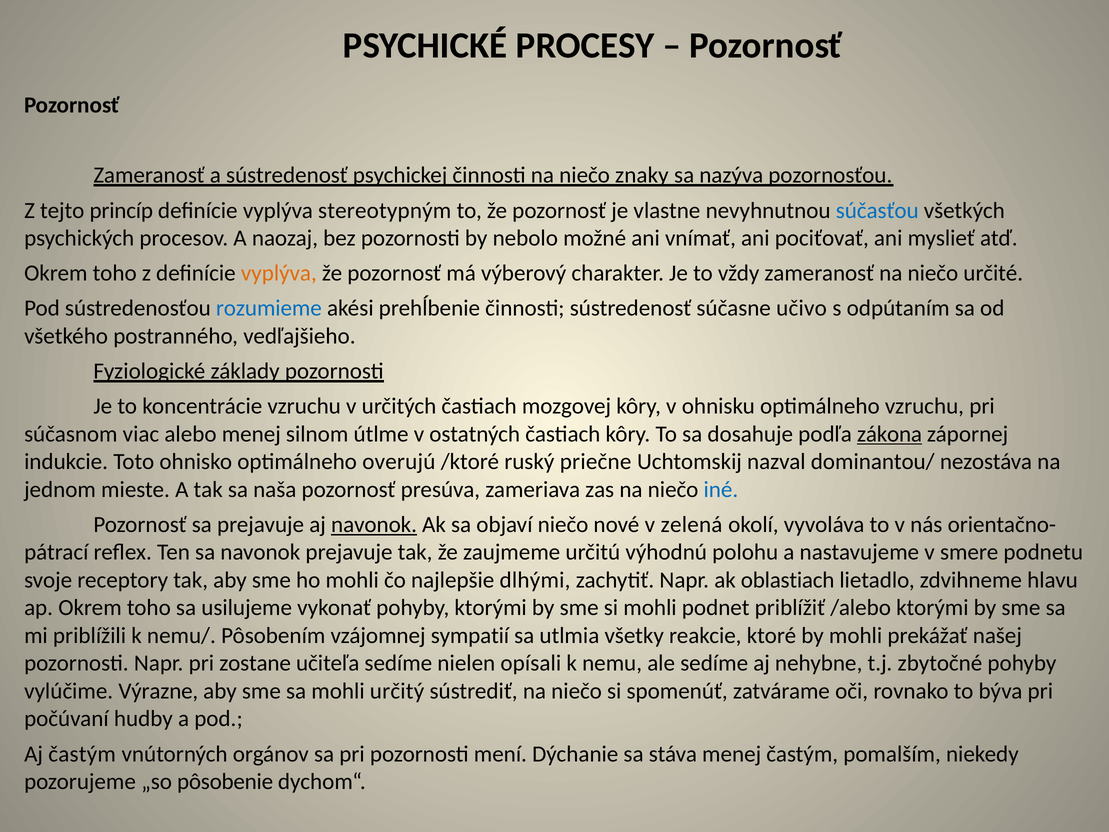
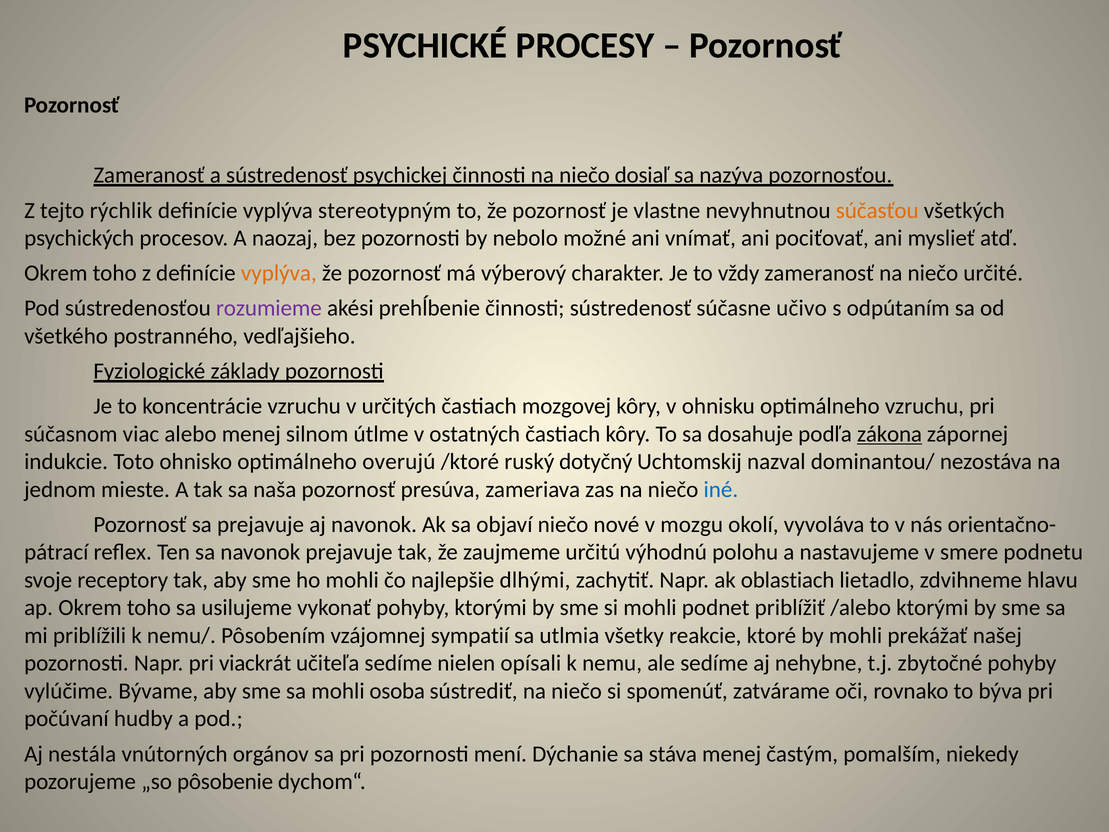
znaky: znaky -> dosiaľ
princíp: princíp -> rýchlik
súčasťou colour: blue -> orange
rozumieme colour: blue -> purple
priečne: priečne -> dotyčný
navonok at (374, 524) underline: present -> none
zelená: zelená -> mozgu
zostane: zostane -> viackrát
Výrazne: Výrazne -> Bývame
určitý: určitý -> osoba
Aj častým: častým -> nestála
